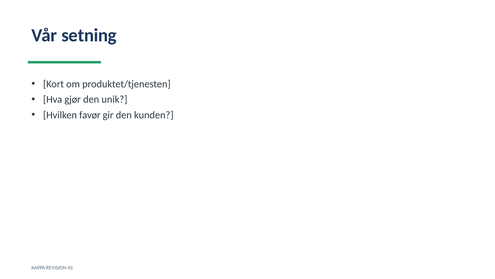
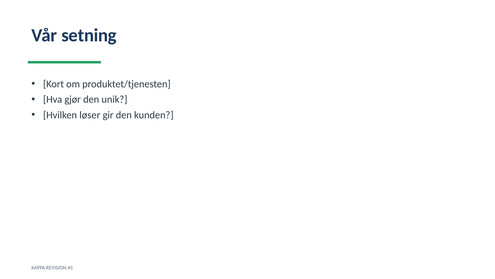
favør: favør -> løser
